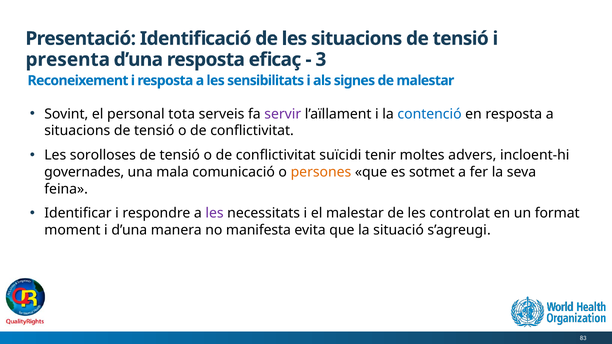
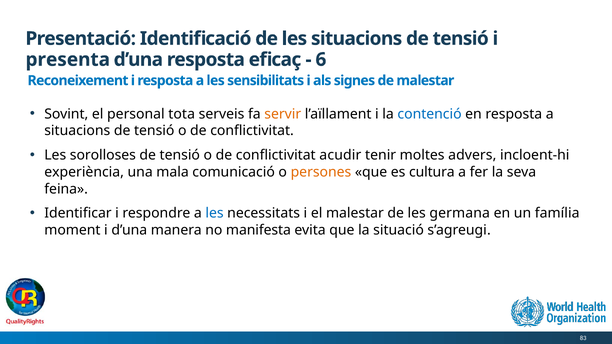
3: 3 -> 6
servir colour: purple -> orange
suïcidi: suïcidi -> acudir
governades: governades -> experiència
sotmet: sotmet -> cultura
les at (215, 214) colour: purple -> blue
controlat: controlat -> germana
format: format -> família
